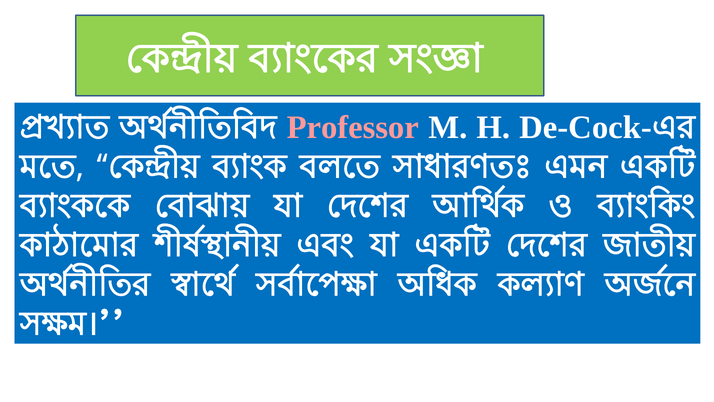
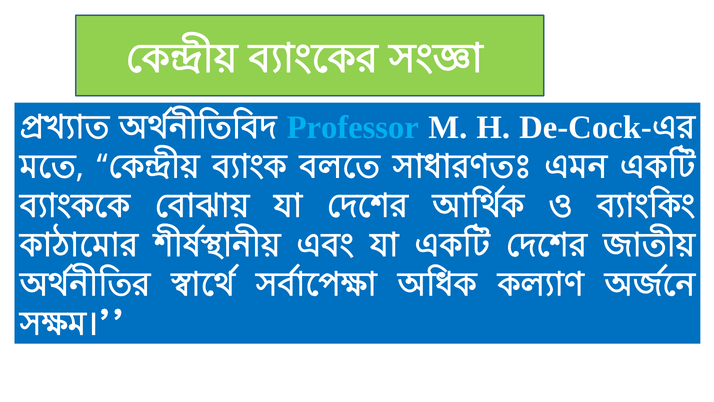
Professor colour: pink -> light blue
